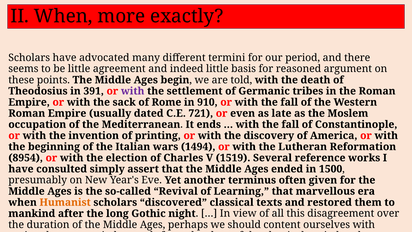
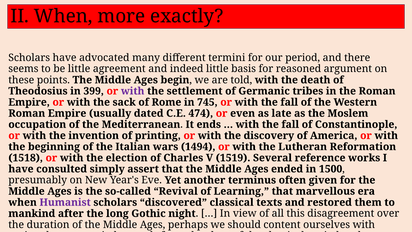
391: 391 -> 399
910: 910 -> 745
721: 721 -> 474
8954: 8954 -> 1518
Humanist colour: orange -> purple
